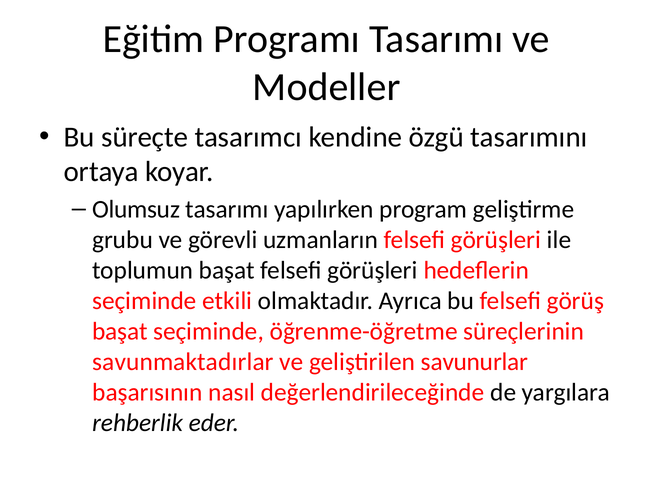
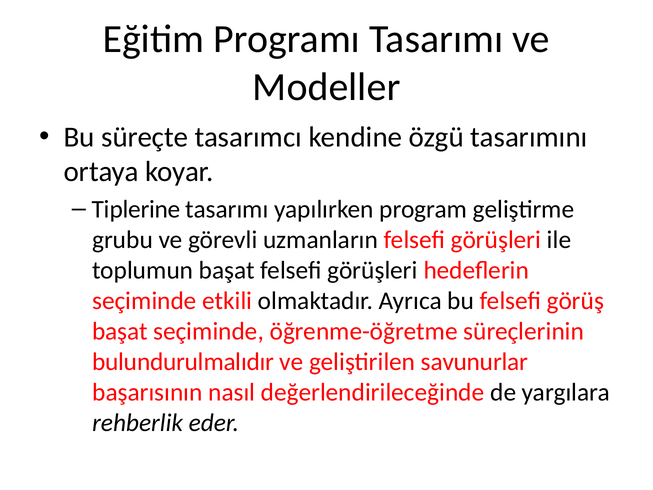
Olumsuz: Olumsuz -> Tiplerine
savunmaktadırlar: savunmaktadırlar -> bulundurulmalıdır
